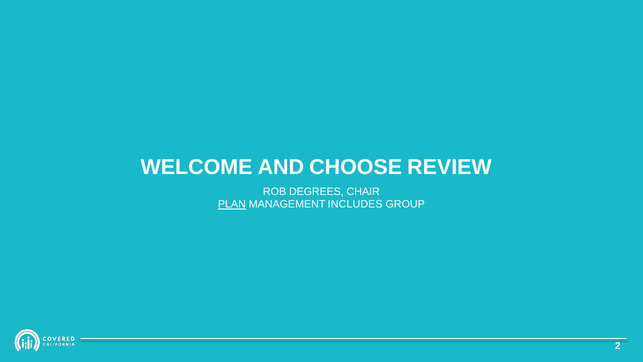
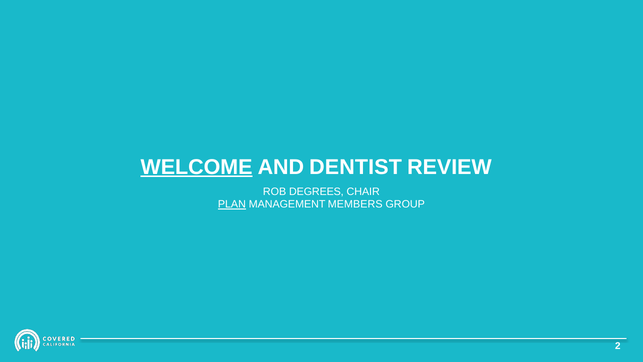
WELCOME underline: none -> present
CHOOSE: CHOOSE -> DENTIST
INCLUDES: INCLUDES -> MEMBERS
